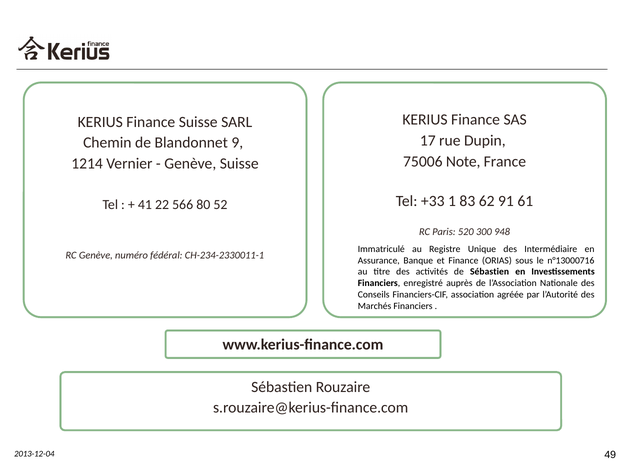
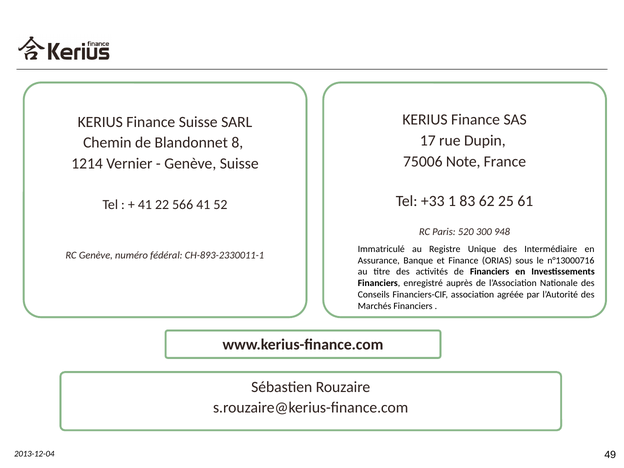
9: 9 -> 8
91: 91 -> 25
566 80: 80 -> 41
CH-234-2330011-1: CH-234-2330011-1 -> CH-893-2330011-1
de Sébastien: Sébastien -> Financiers
